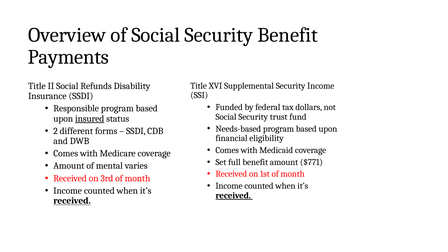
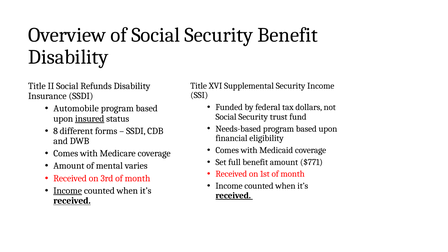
Payments at (68, 57): Payments -> Disability
Responsible: Responsible -> Automobile
2: 2 -> 8
Income at (68, 191) underline: none -> present
